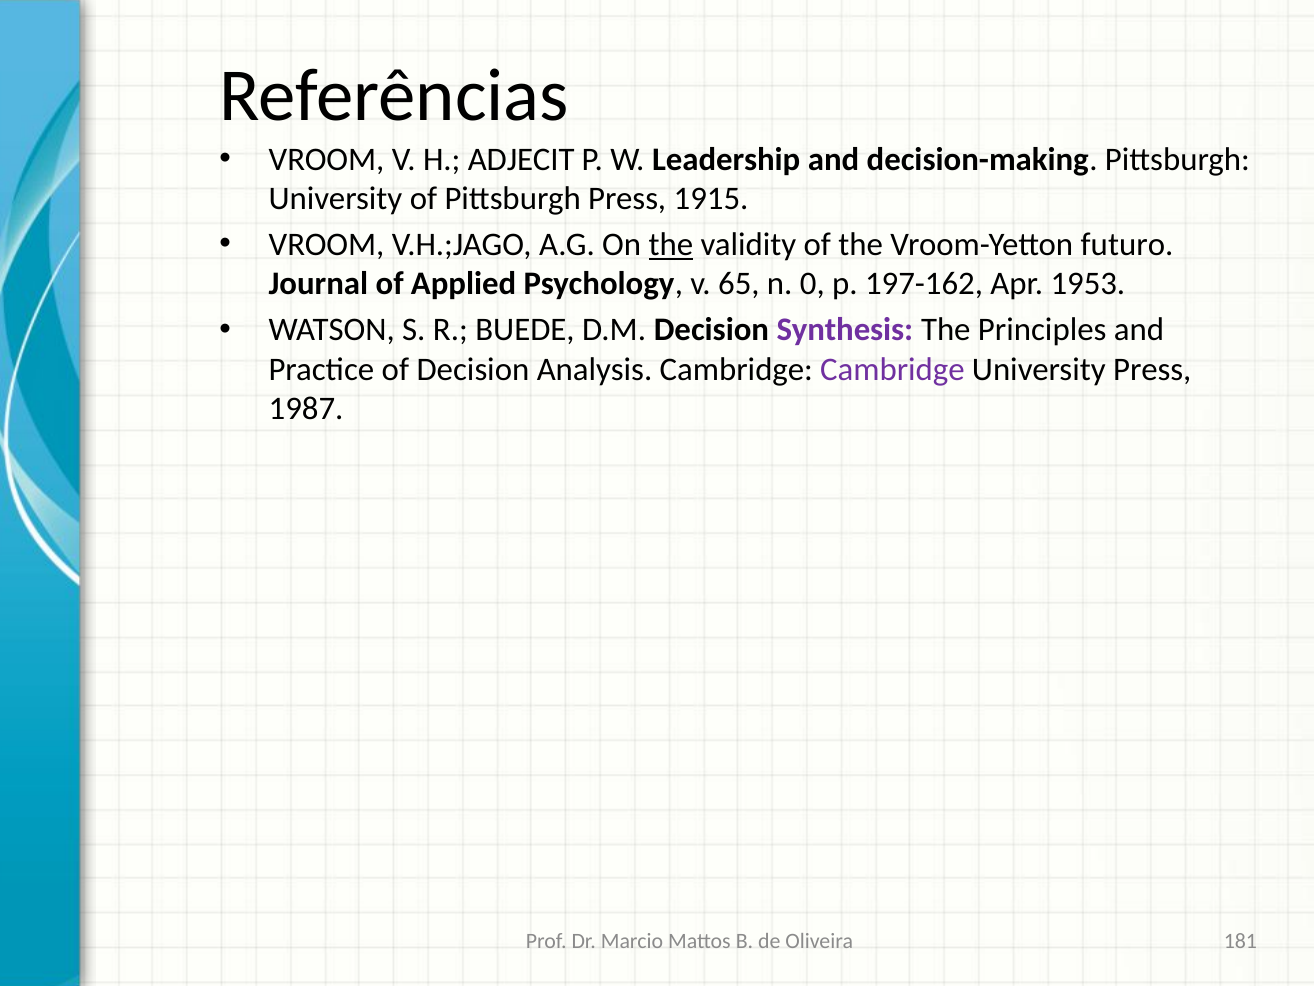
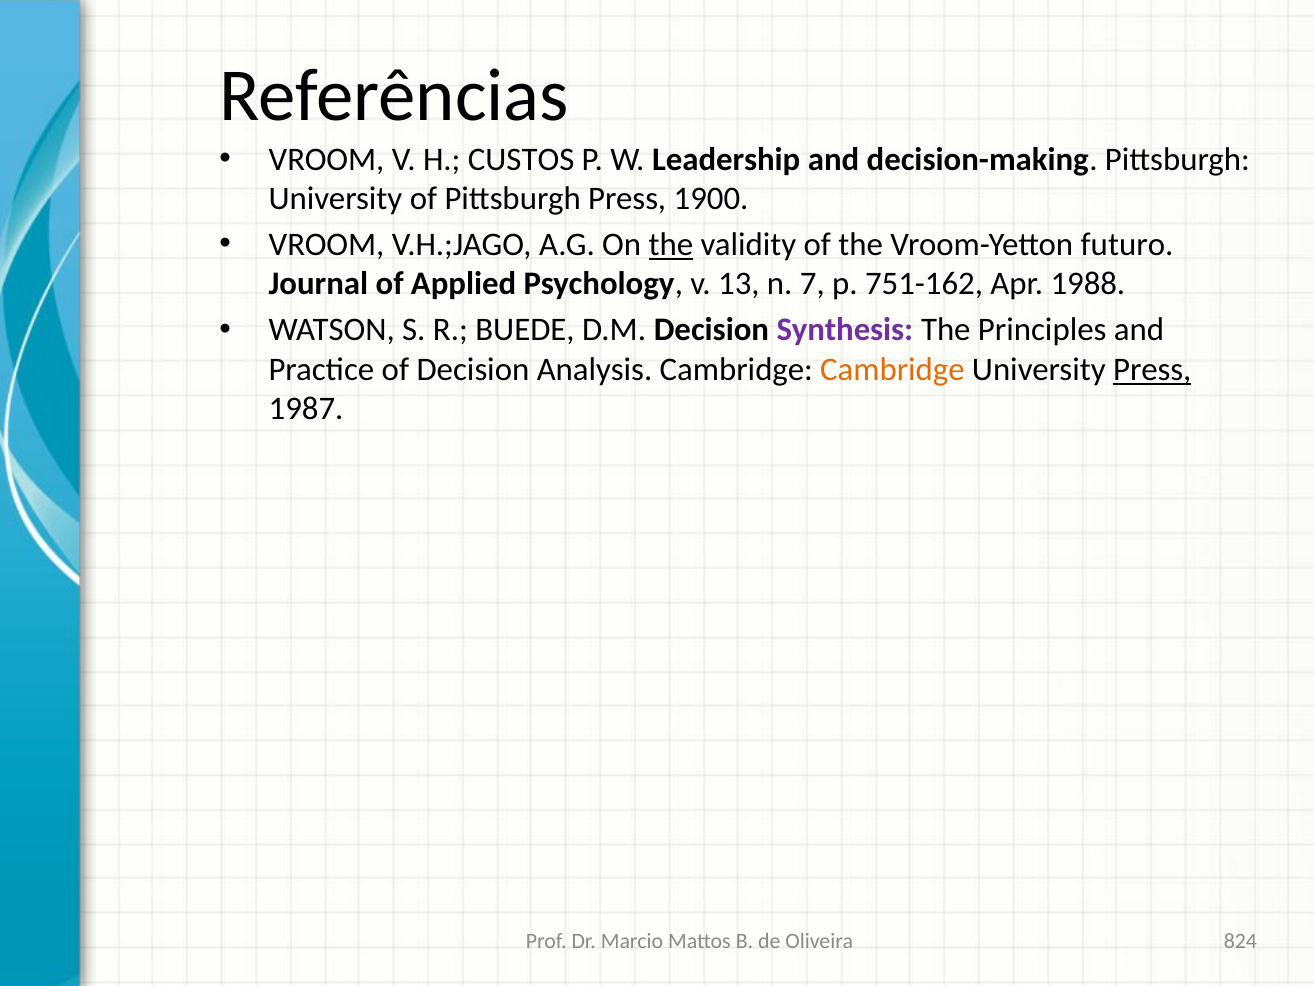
ADJECIT: ADJECIT -> CUSTOS
1915: 1915 -> 1900
65: 65 -> 13
0: 0 -> 7
197-162: 197-162 -> 751-162
1953: 1953 -> 1988
Cambridge at (892, 369) colour: purple -> orange
Press at (1152, 369) underline: none -> present
181: 181 -> 824
